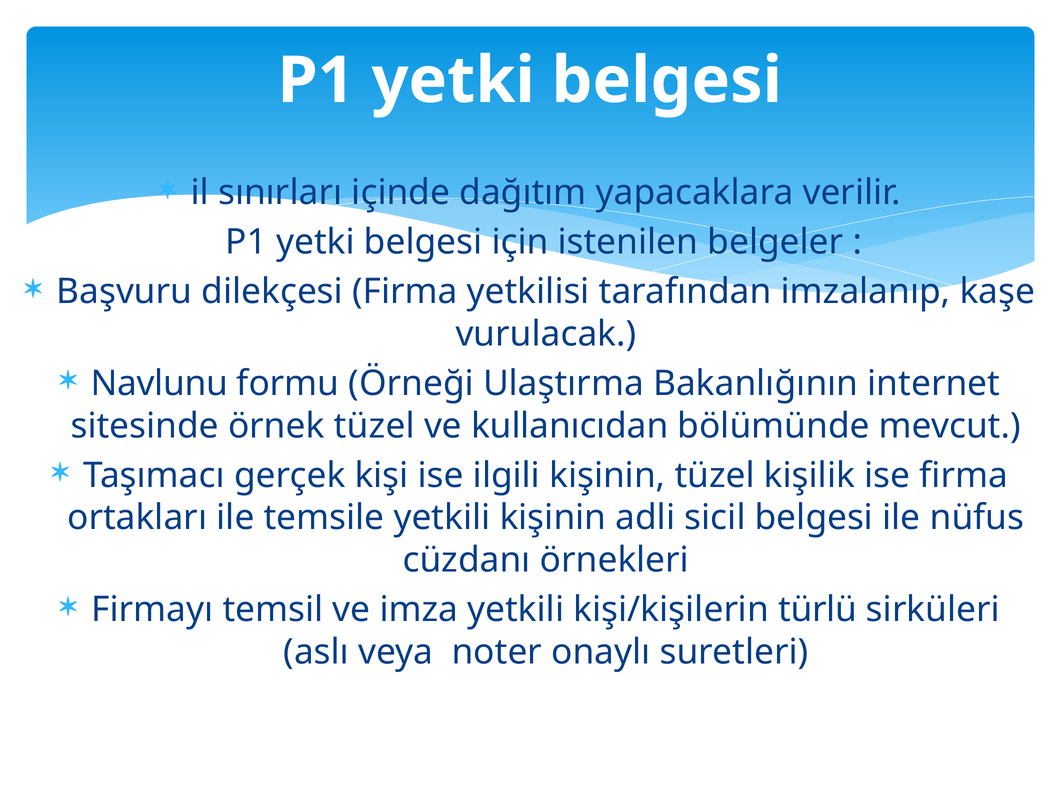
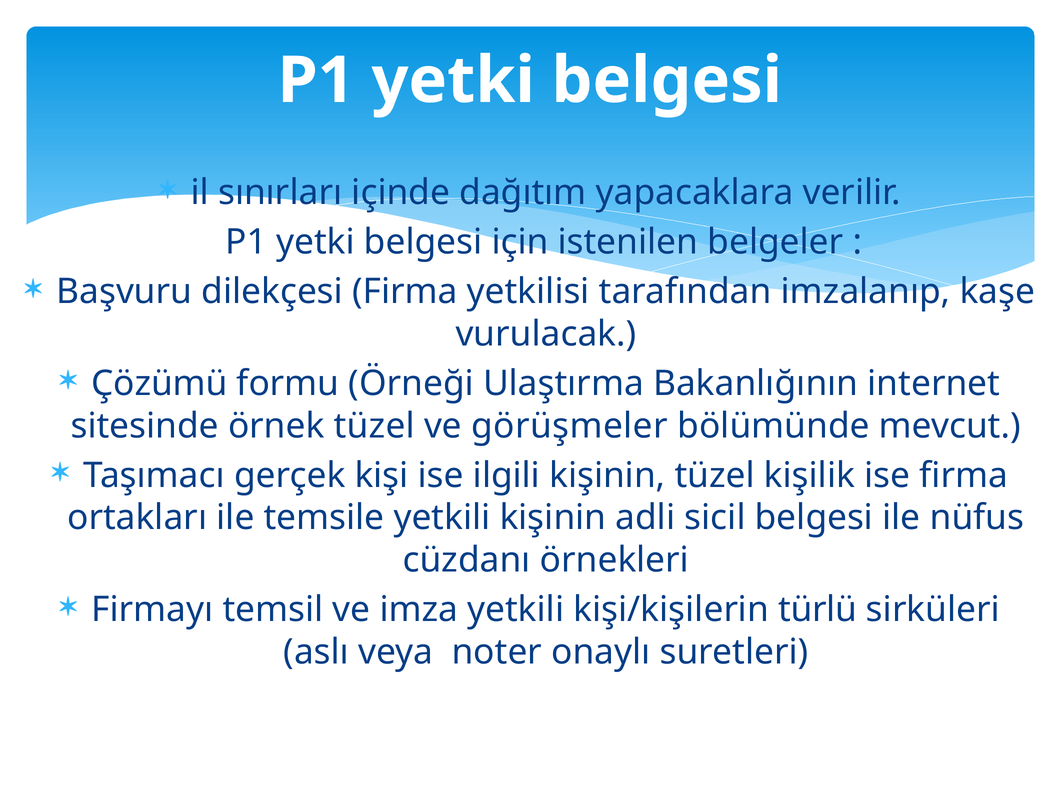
Navlunu: Navlunu -> Çözümü
kullanıcıdan: kullanıcıdan -> görüşmeler
